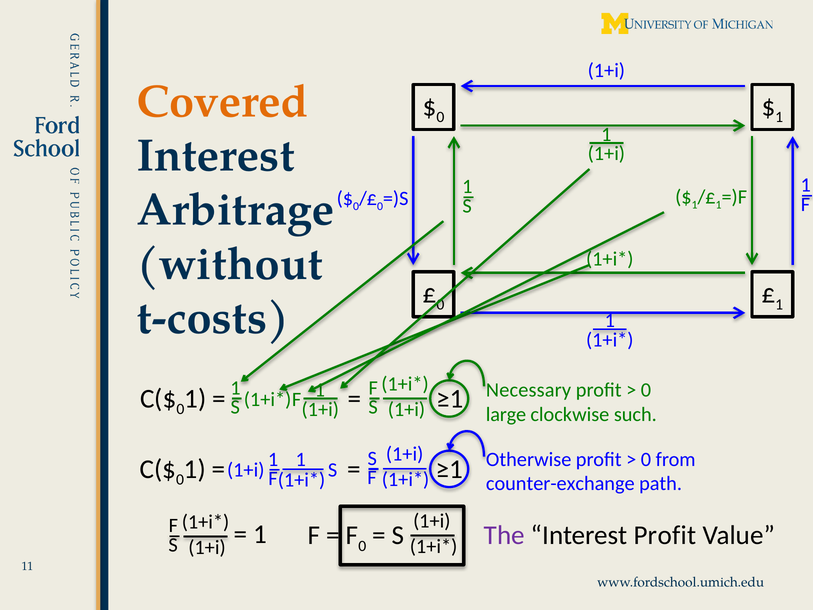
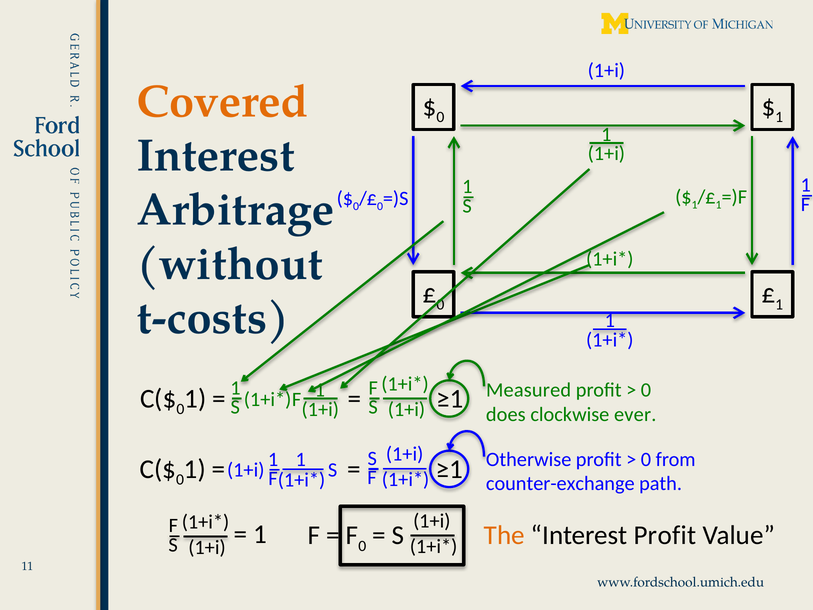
Necessary: Necessary -> Measured
large: large -> does
such: such -> ever
The colour: purple -> orange
